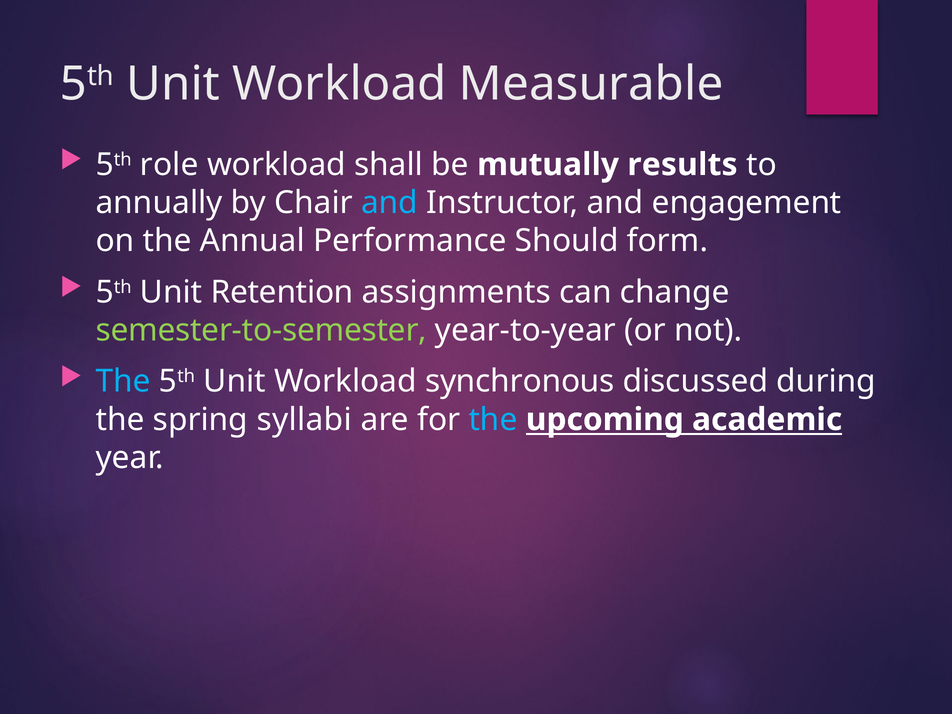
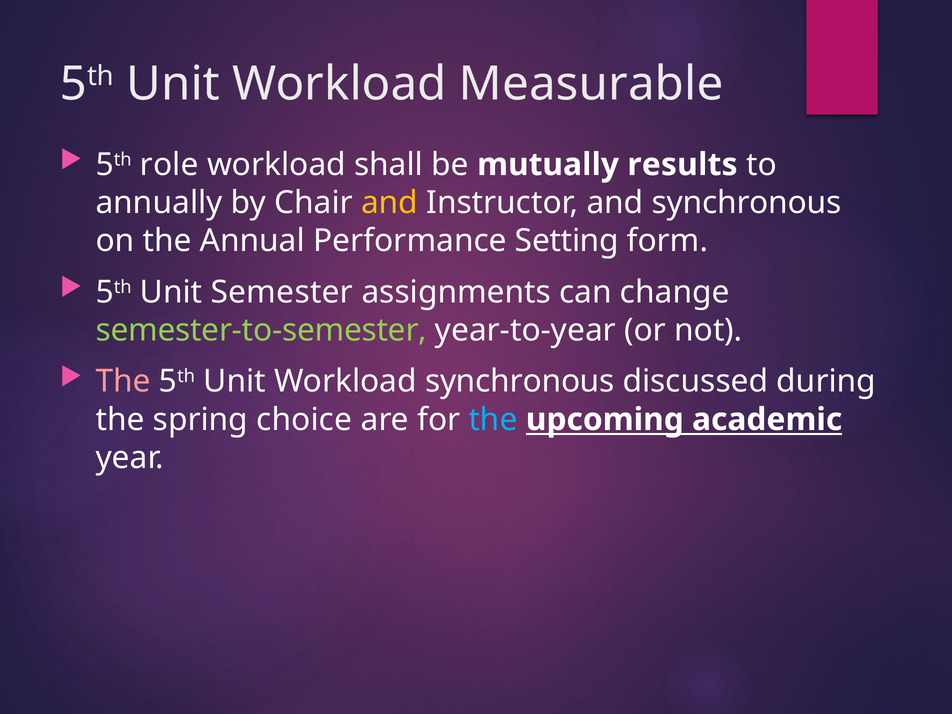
and at (390, 203) colour: light blue -> yellow
and engagement: engagement -> synchronous
Should: Should -> Setting
Retention: Retention -> Semester
The at (123, 381) colour: light blue -> pink
syllabi: syllabi -> choice
